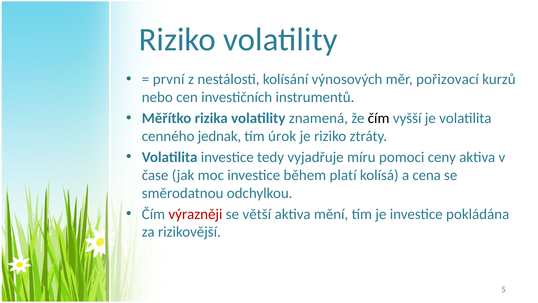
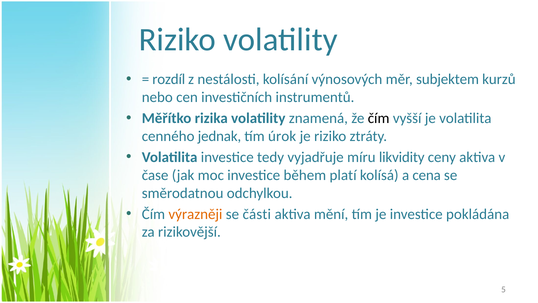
první: první -> rozdíl
pořizovací: pořizovací -> subjektem
pomoci: pomoci -> likvidity
výrazněji colour: red -> orange
větší: větší -> části
